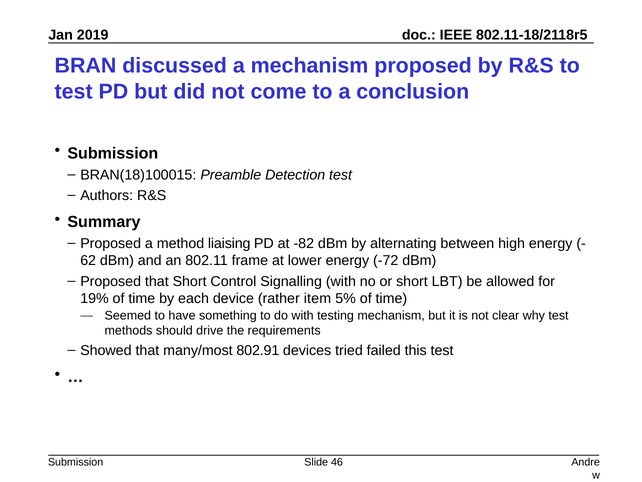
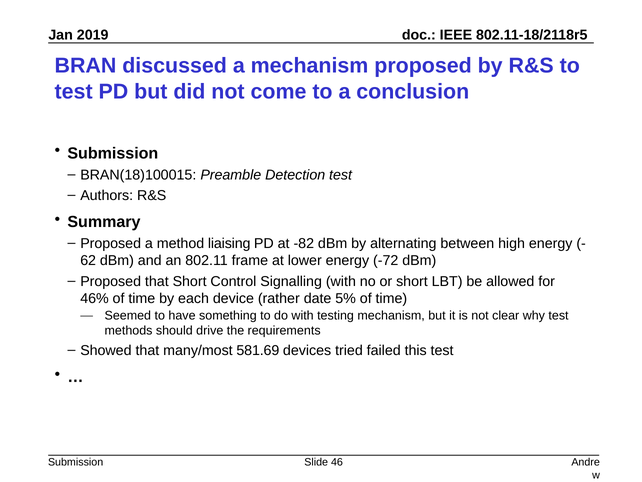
19%: 19% -> 46%
item: item -> date
802.91: 802.91 -> 581.69
